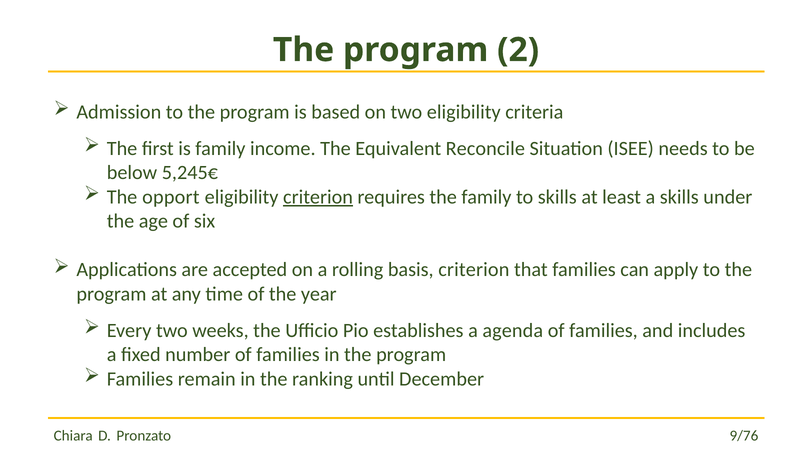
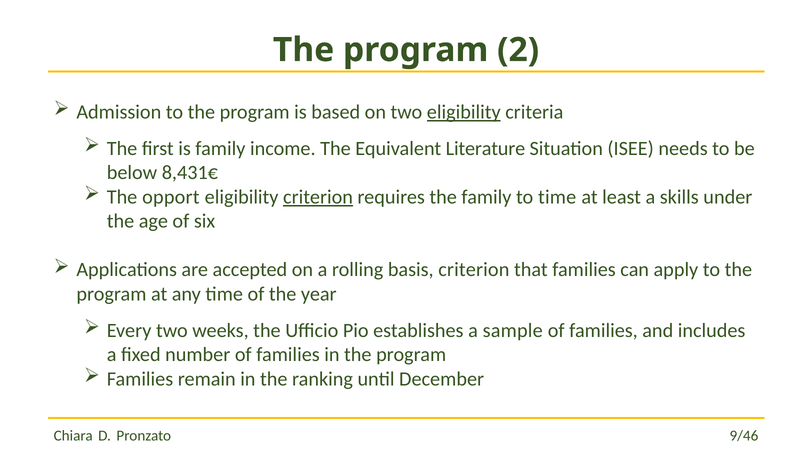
eligibility at (464, 112) underline: none -> present
Reconcile: Reconcile -> Literature
5,245€: 5,245€ -> 8,431€
to skills: skills -> time
agenda: agenda -> sample
9/76: 9/76 -> 9/46
